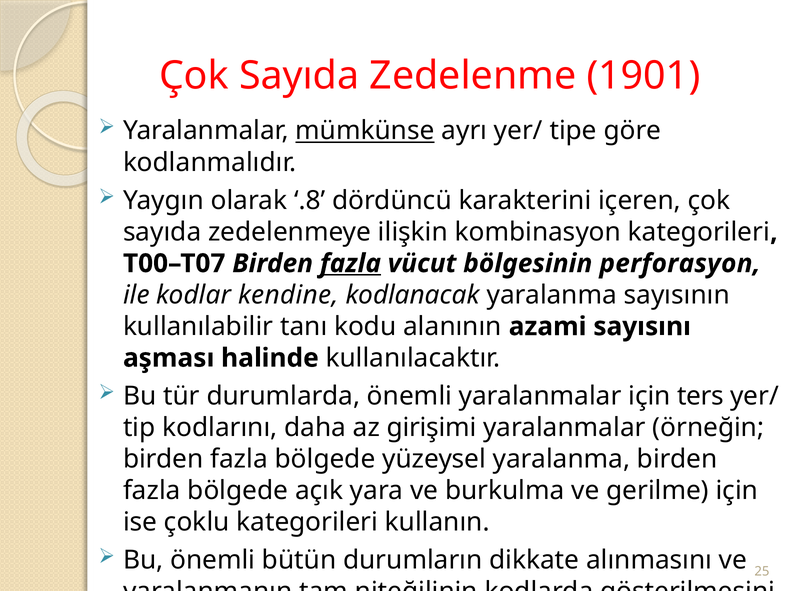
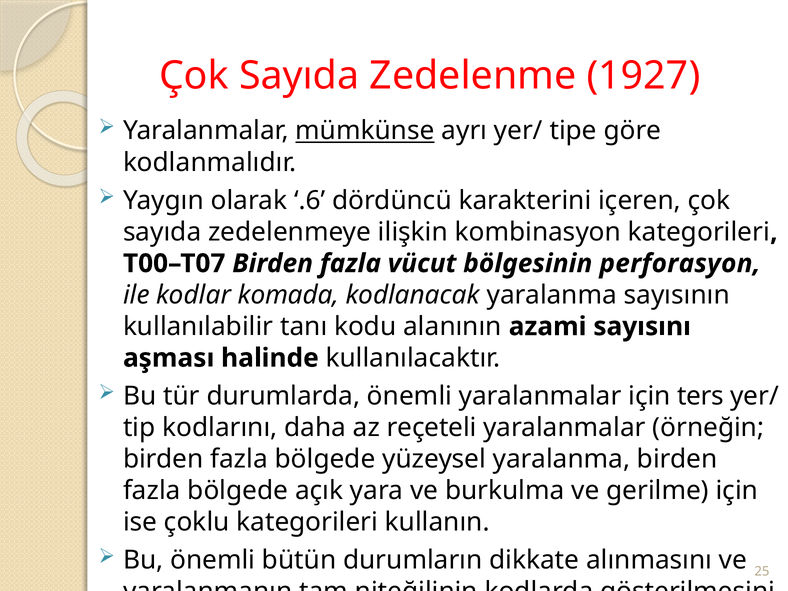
1901: 1901 -> 1927
.8: .8 -> .6
fazla at (350, 263) underline: present -> none
kendine: kendine -> komada
girişimi: girişimi -> reçeteli
